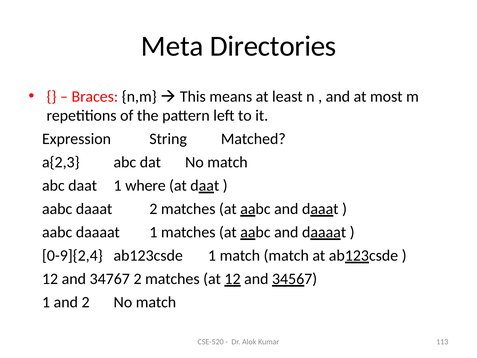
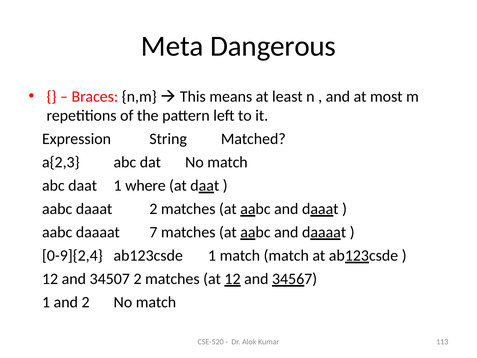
Directories: Directories -> Dangerous
daaaat 1: 1 -> 7
34767: 34767 -> 34507
